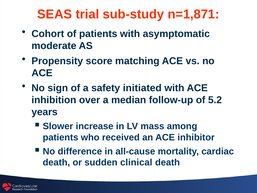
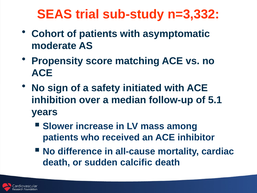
n=1,871: n=1,871 -> n=3,332
5.2: 5.2 -> 5.1
clinical: clinical -> calcific
